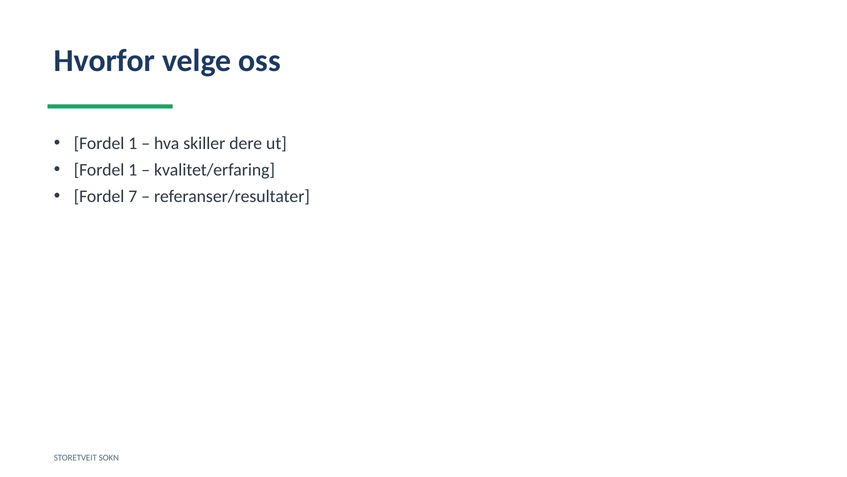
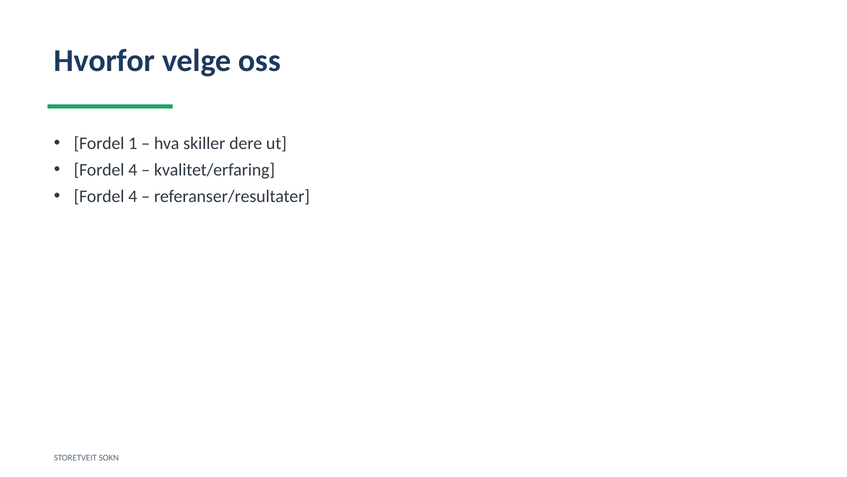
1 at (133, 170): 1 -> 4
7 at (133, 196): 7 -> 4
